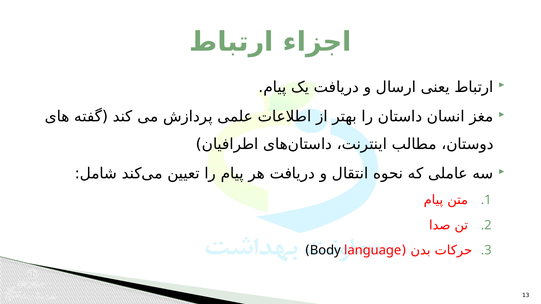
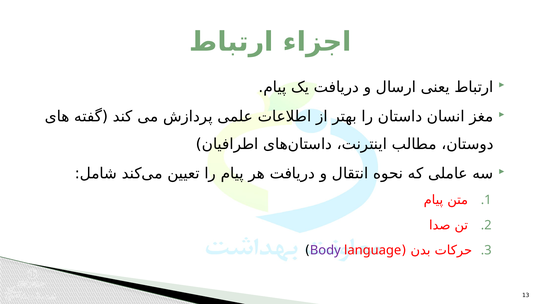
Body colour: black -> purple
